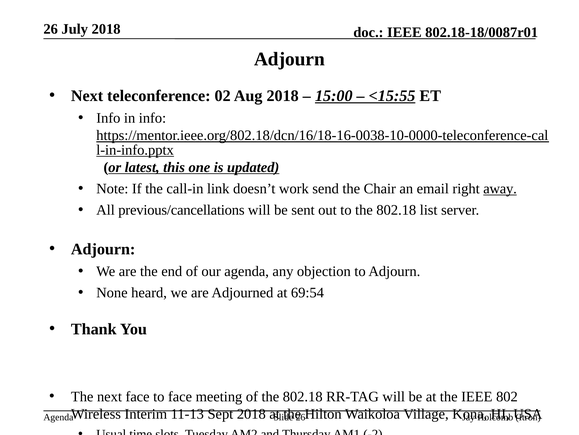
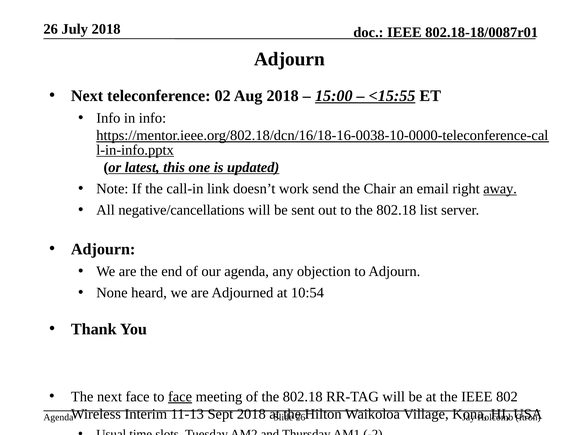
previous/cancellations: previous/cancellations -> negative/cancellations
69:54: 69:54 -> 10:54
face at (180, 396) underline: none -> present
